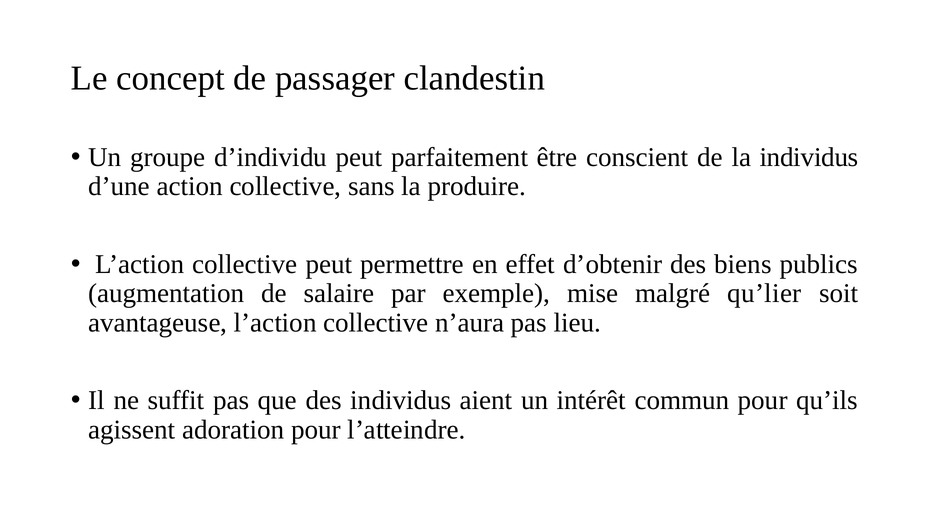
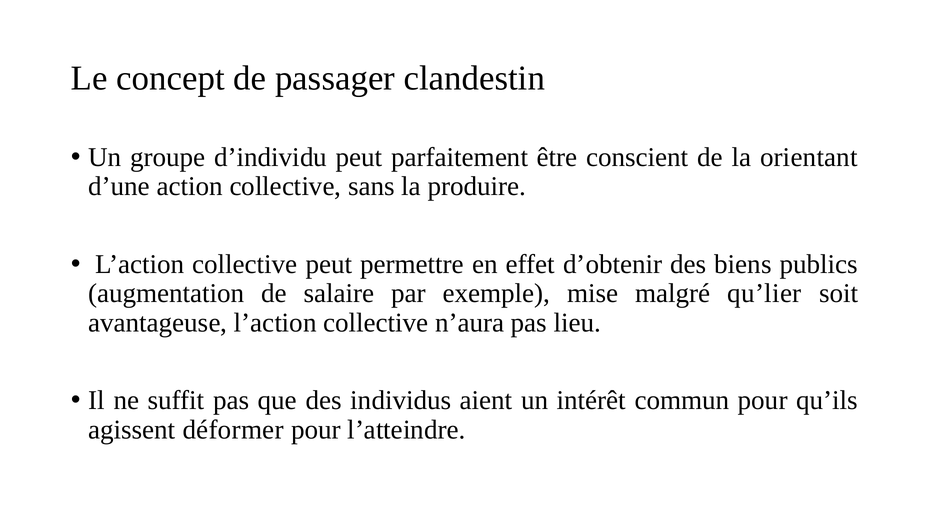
la individus: individus -> orientant
adoration: adoration -> déformer
